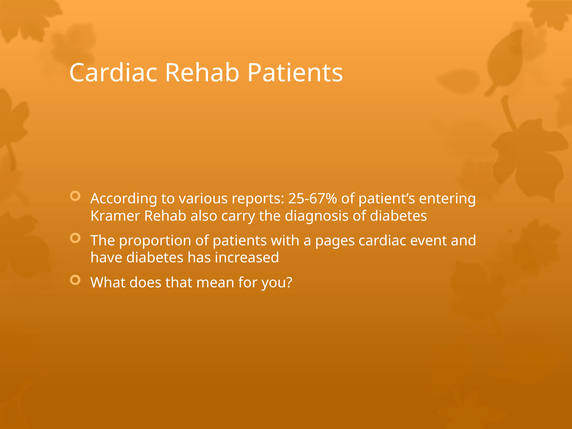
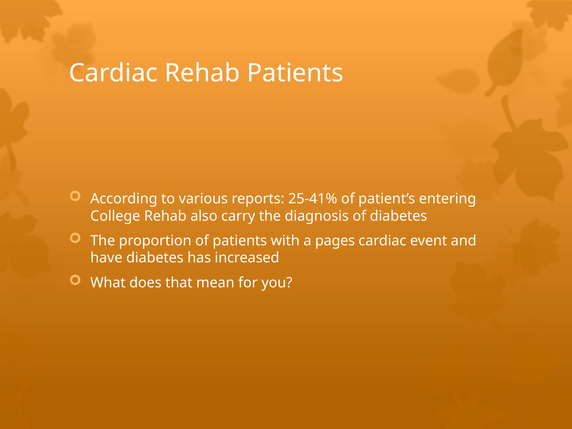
25-67%: 25-67% -> 25-41%
Kramer: Kramer -> College
